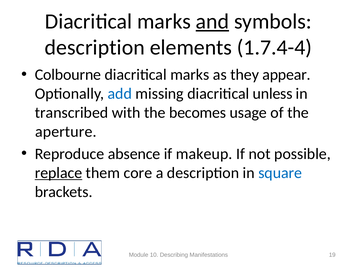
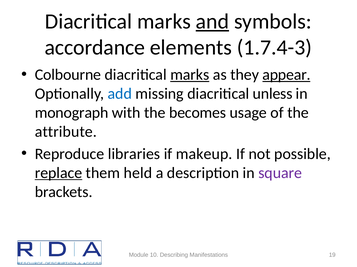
description at (95, 48): description -> accordance
1.7.4-4: 1.7.4-4 -> 1.7.4-3
marks at (190, 75) underline: none -> present
appear underline: none -> present
transcribed: transcribed -> monograph
aperture: aperture -> attribute
absence: absence -> libraries
core: core -> held
square colour: blue -> purple
